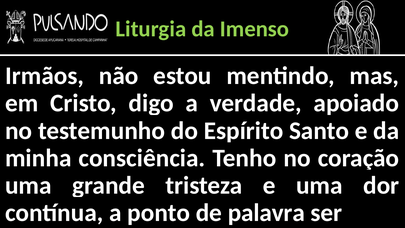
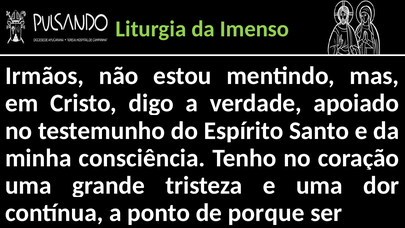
palavra: palavra -> porque
